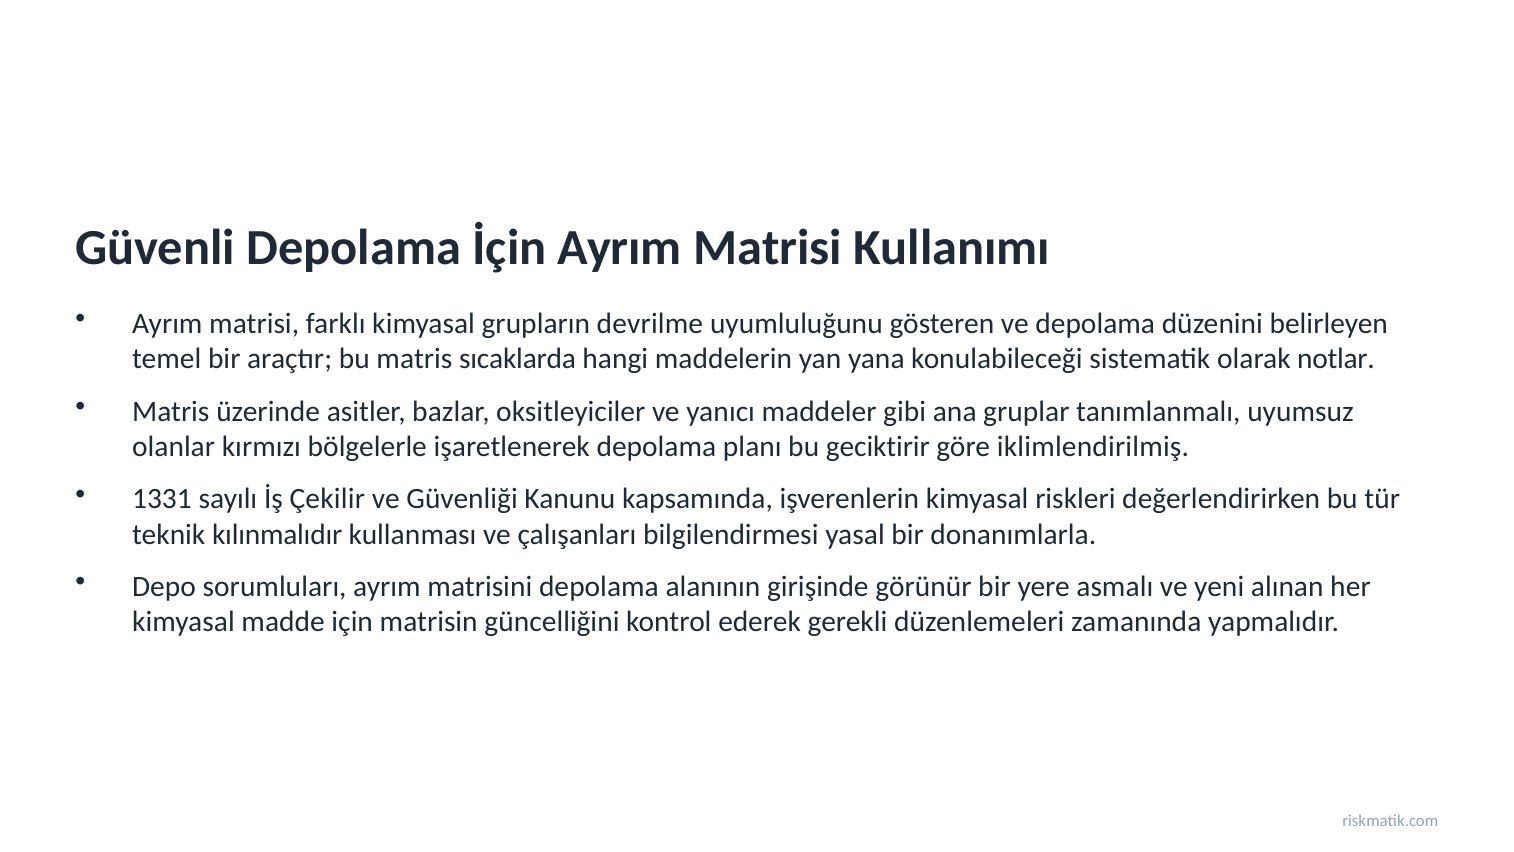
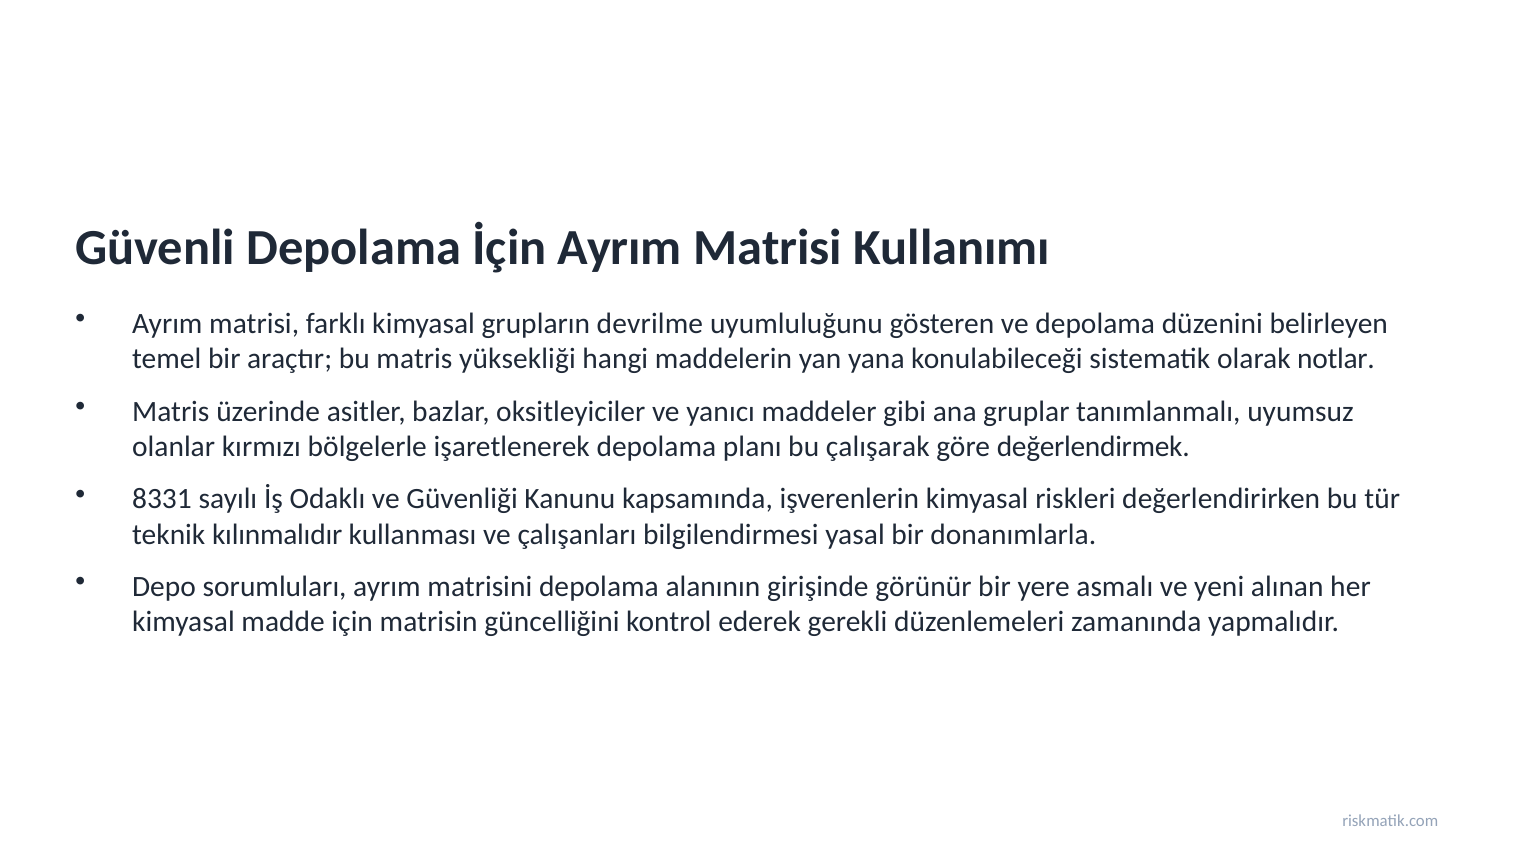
sıcaklarda: sıcaklarda -> yüksekliği
geciktirir: geciktirir -> çalışarak
iklimlendirilmiş: iklimlendirilmiş -> değerlendirmek
1331: 1331 -> 8331
Çekilir: Çekilir -> Odaklı
